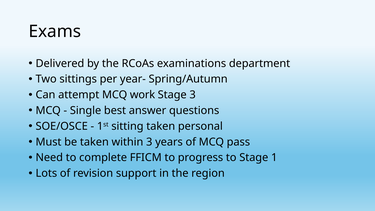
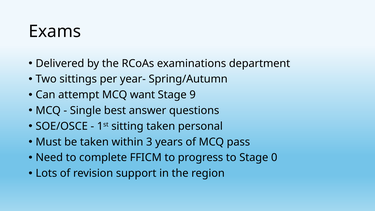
work: work -> want
Stage 3: 3 -> 9
1: 1 -> 0
